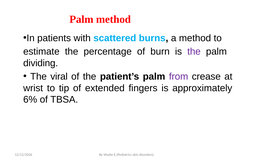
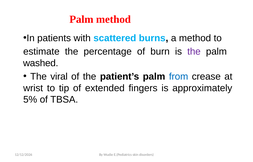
dividing: dividing -> washed
from colour: purple -> blue
6%: 6% -> 5%
